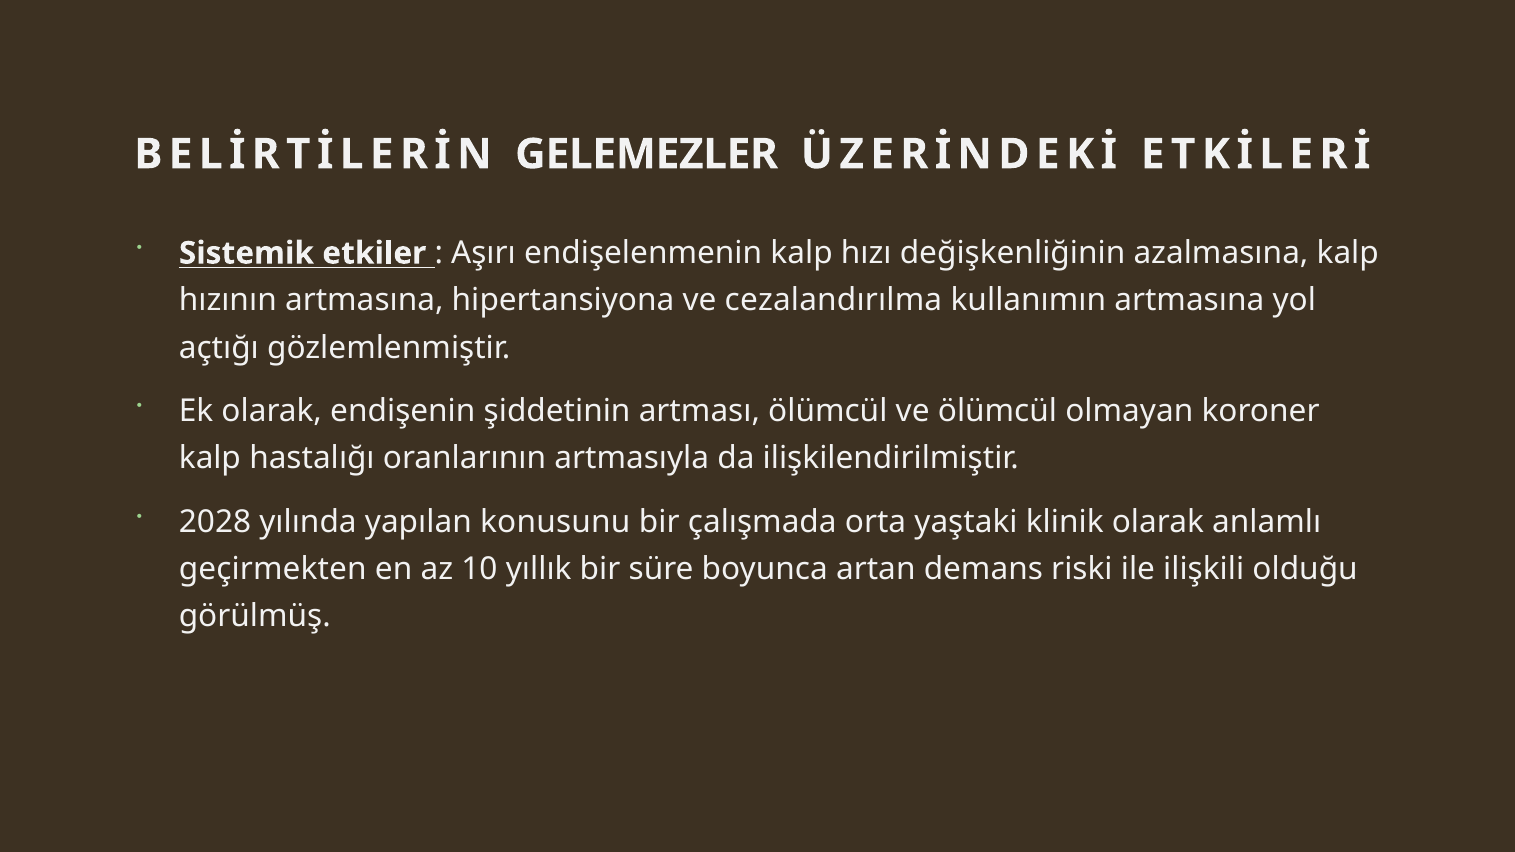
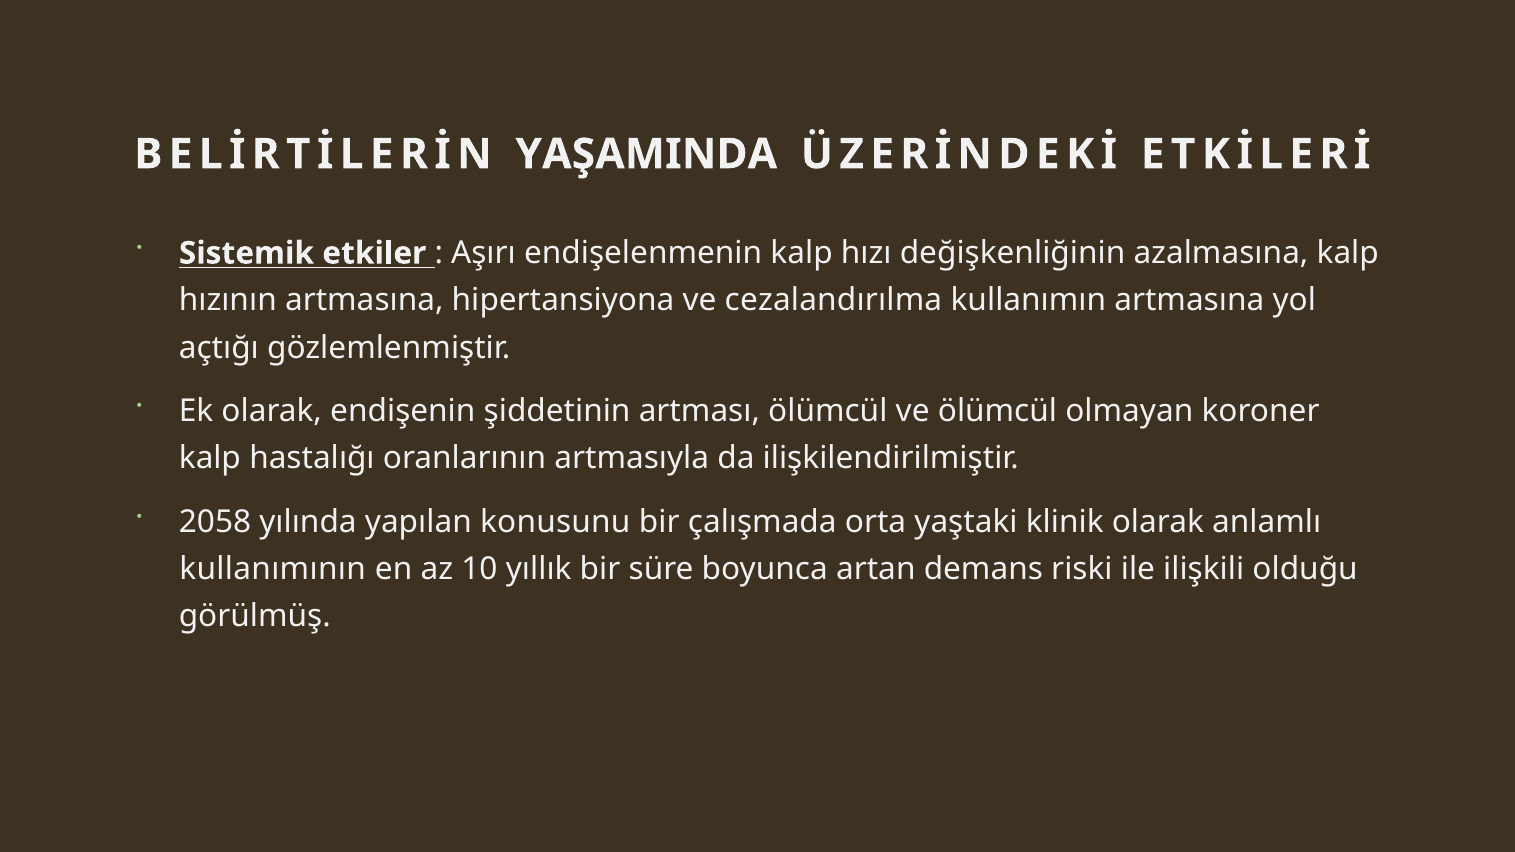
GELEMEZLER: GELEMEZLER -> YAŞAMINDA
2028: 2028 -> 2058
geçirmekten: geçirmekten -> kullanımının
